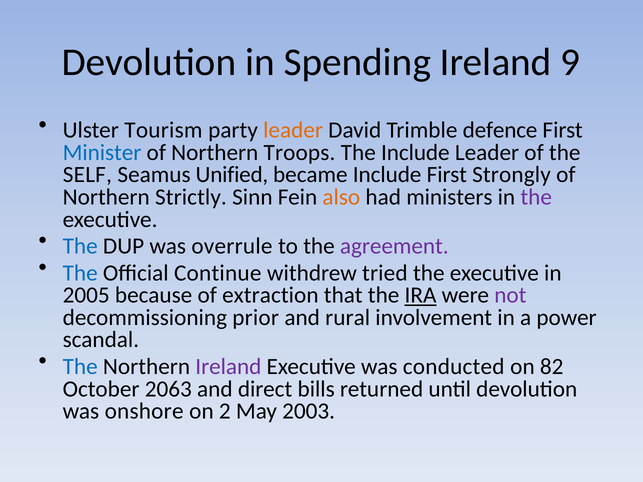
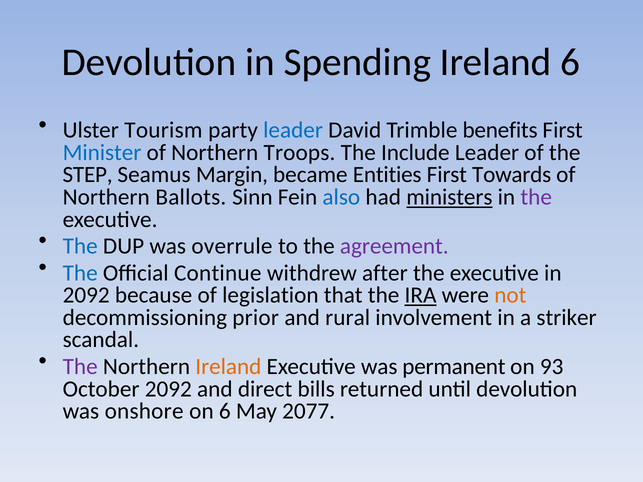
Ireland 9: 9 -> 6
leader at (293, 130) colour: orange -> blue
defence: defence -> benefits
SELF: SELF -> STEP
Unified: Unified -> Margin
became Include: Include -> Entities
Strongly: Strongly -> Towards
Strictly: Strictly -> Ballots
also colour: orange -> blue
ministers underline: none -> present
tried: tried -> after
2005 at (86, 295): 2005 -> 2092
extraction: extraction -> legislation
not colour: purple -> orange
power: power -> striker
The at (80, 367) colour: blue -> purple
Ireland at (228, 367) colour: purple -> orange
conducted: conducted -> permanent
82: 82 -> 93
October 2063: 2063 -> 2092
on 2: 2 -> 6
2003: 2003 -> 2077
